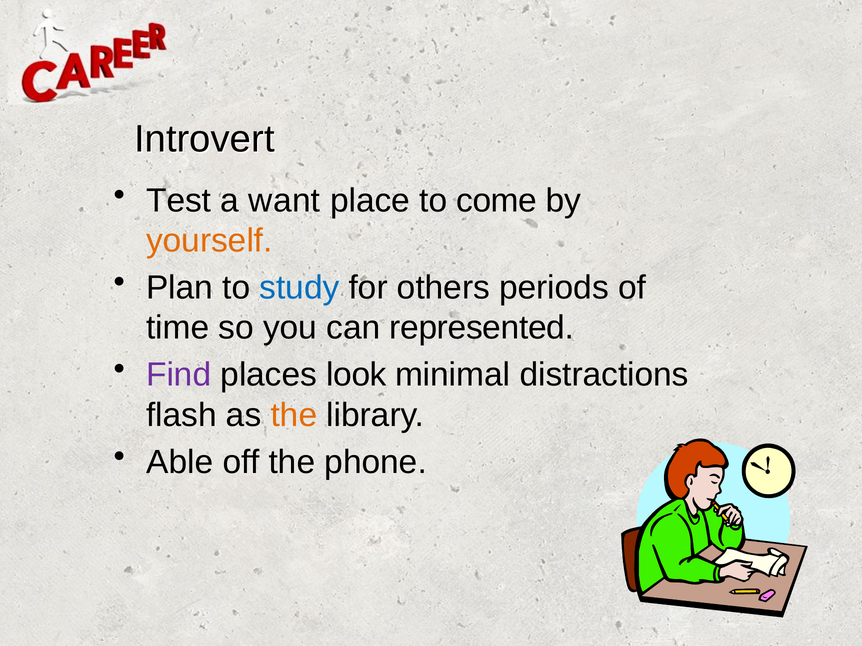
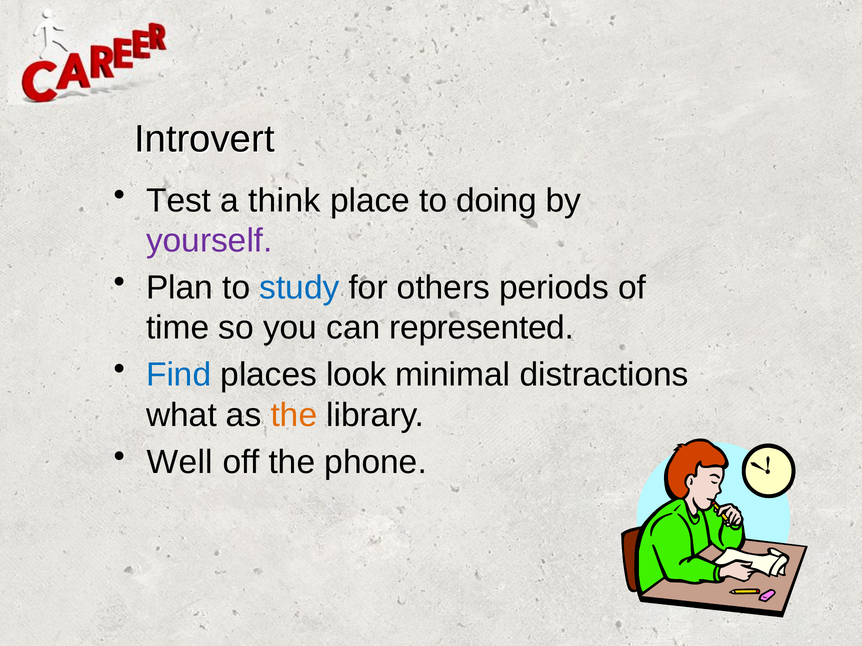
want: want -> think
come: come -> doing
yourself colour: orange -> purple
Find colour: purple -> blue
flash: flash -> what
Able: Able -> Well
